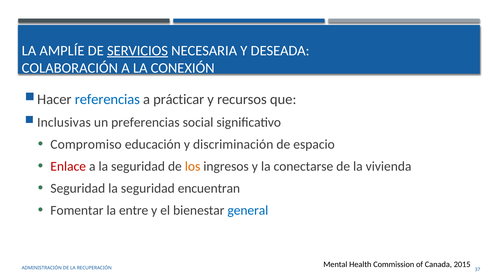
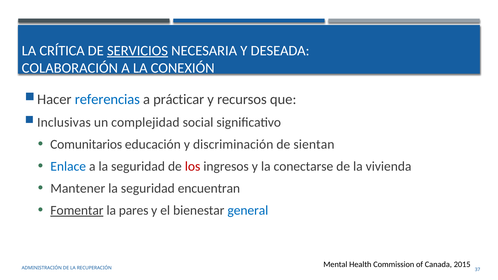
AMPLÍE: AMPLÍE -> CRÍTICA
preferencias: preferencias -> complejidad
Compromiso: Compromiso -> Comunitarios
espacio: espacio -> sientan
Enlace colour: red -> blue
los colour: orange -> red
Seguridad at (78, 188): Seguridad -> Mantener
Fomentar underline: none -> present
entre: entre -> pares
